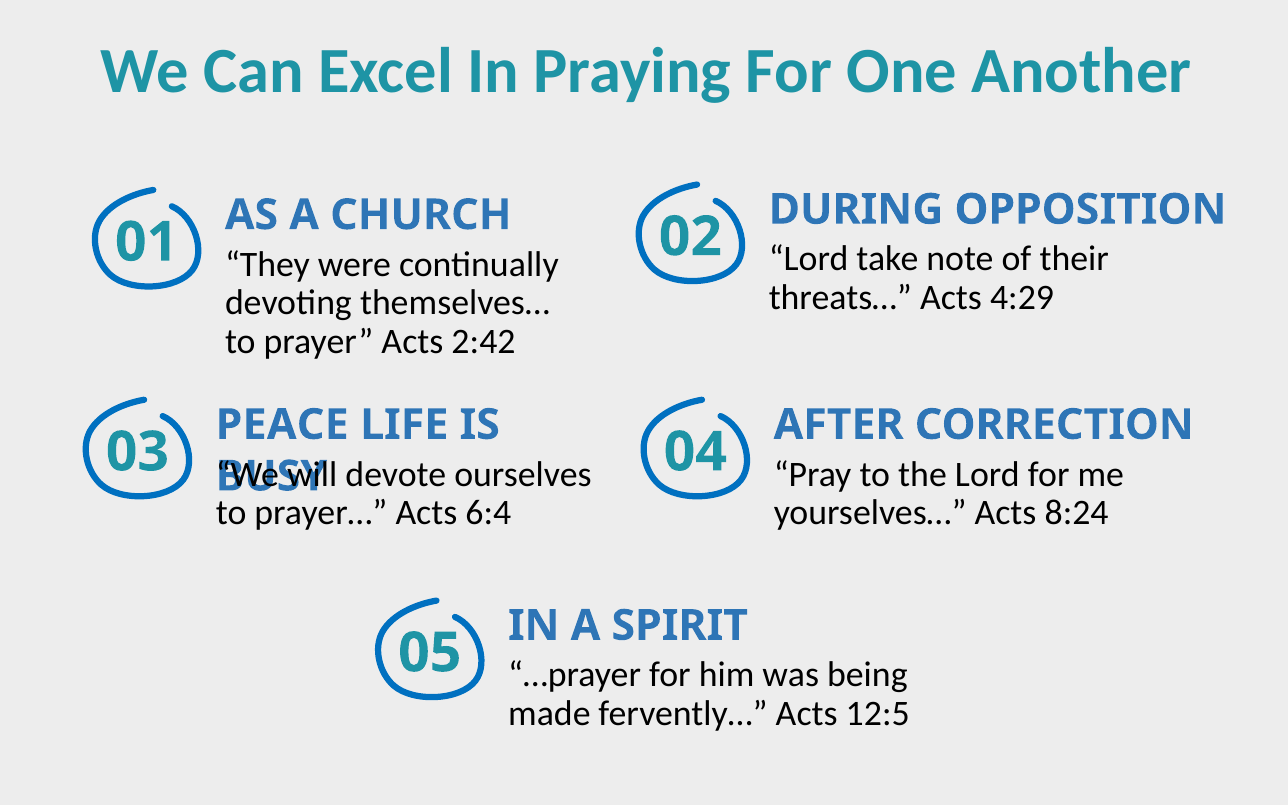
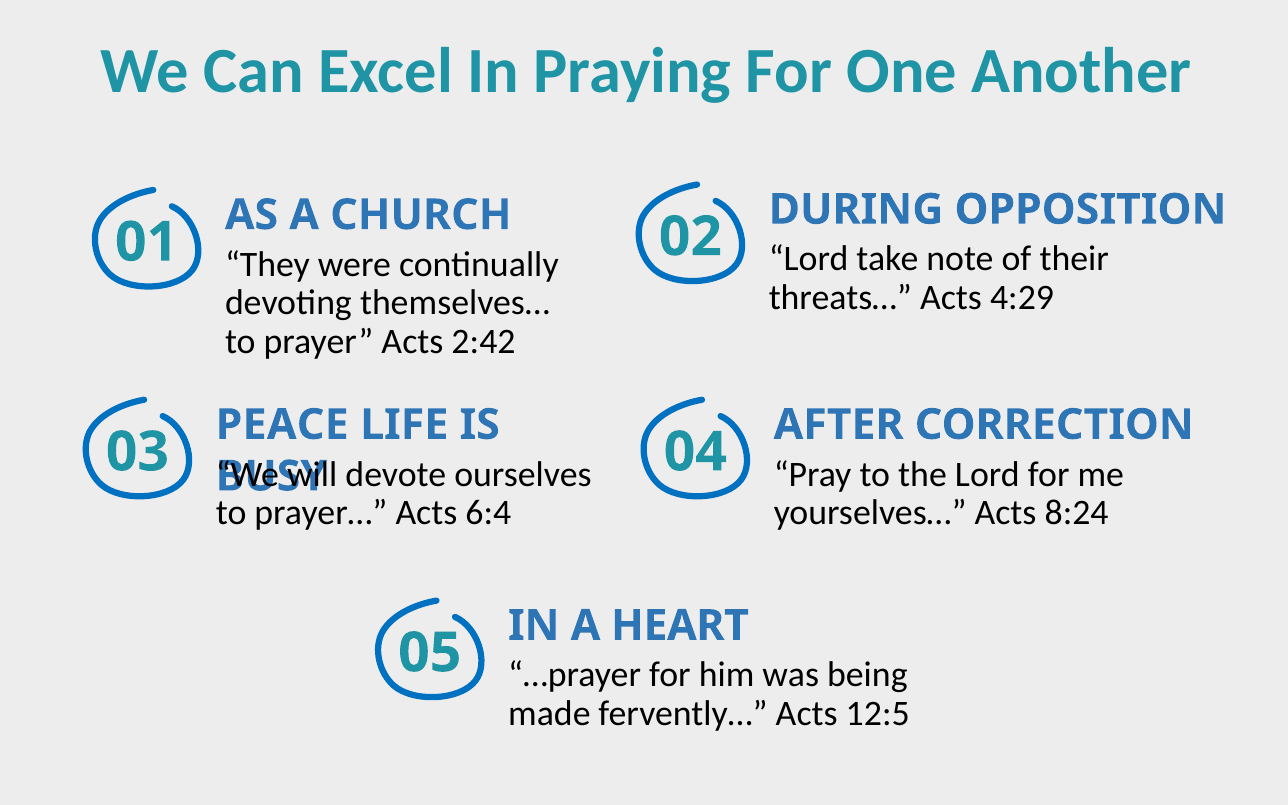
SPIRIT: SPIRIT -> HEART
